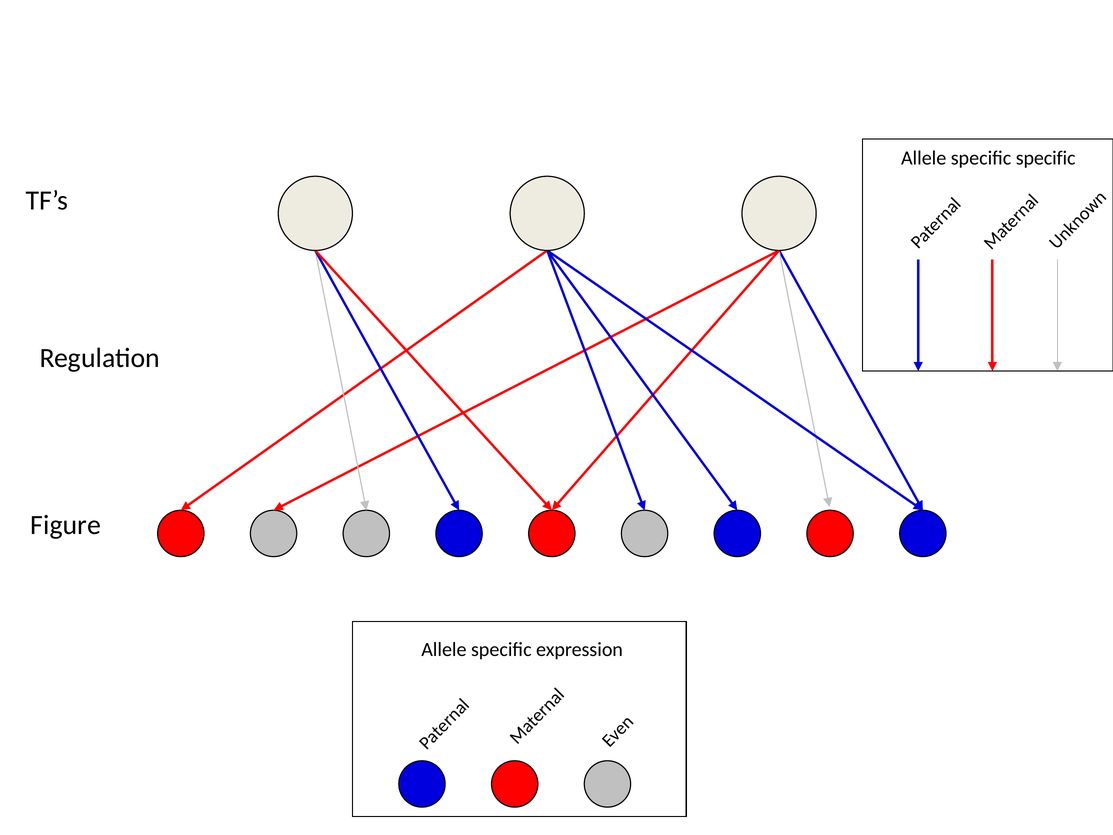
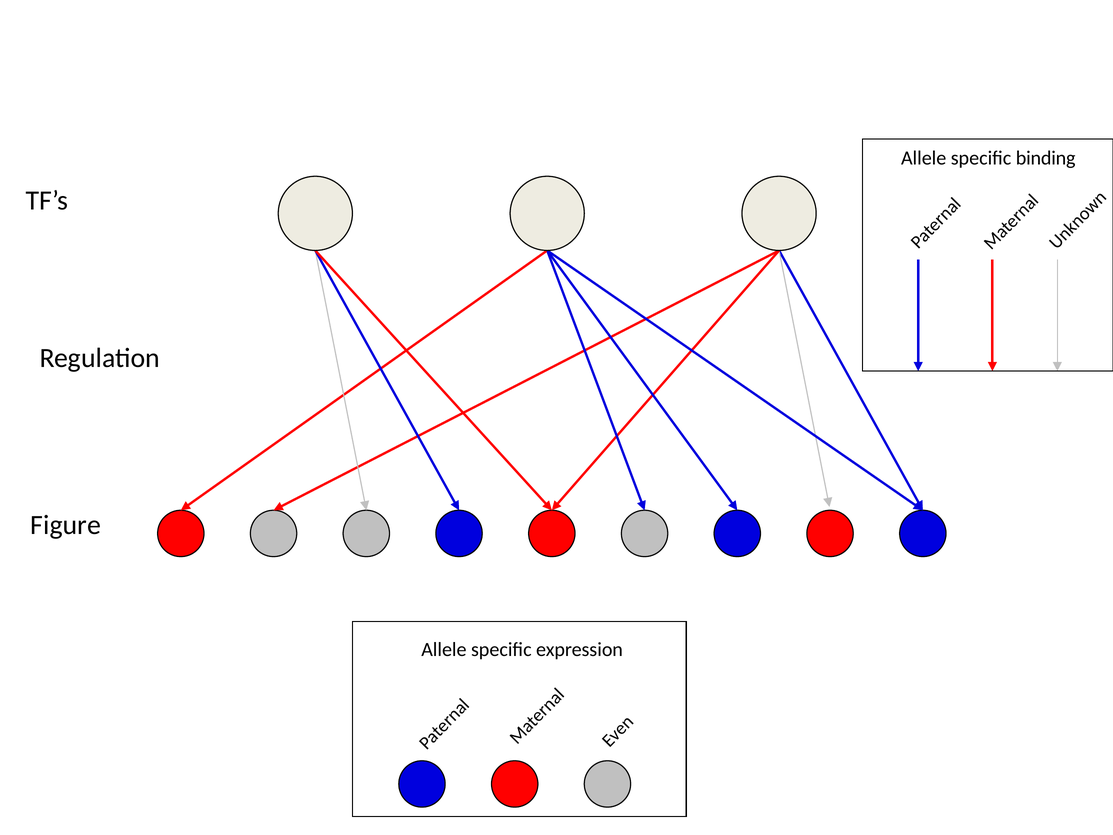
specific specific: specific -> binding
